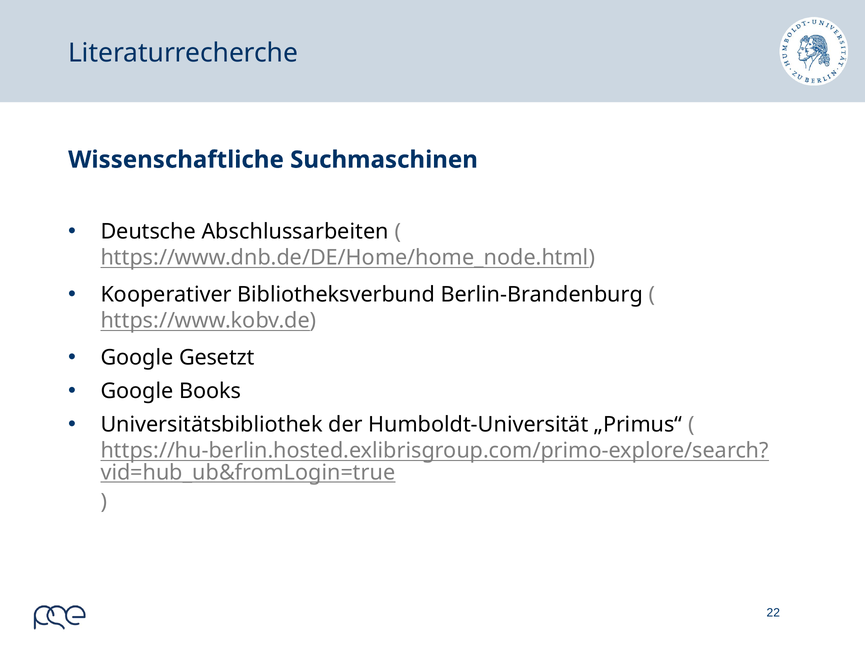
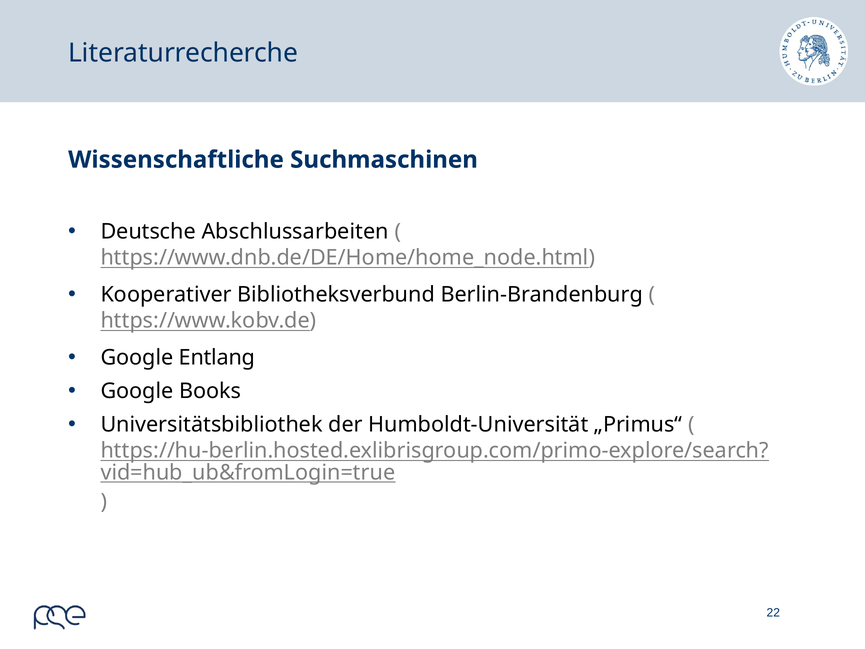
Gesetzt: Gesetzt -> Entlang
